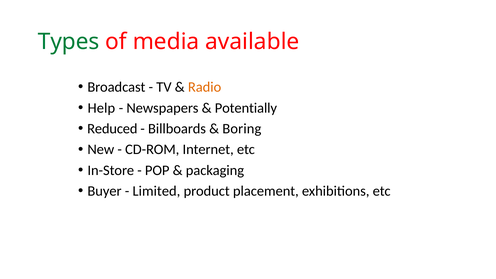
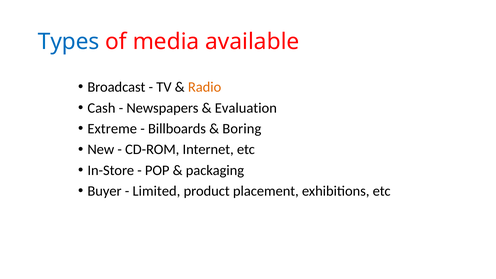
Types colour: green -> blue
Help: Help -> Cash
Potentially: Potentially -> Evaluation
Reduced: Reduced -> Extreme
